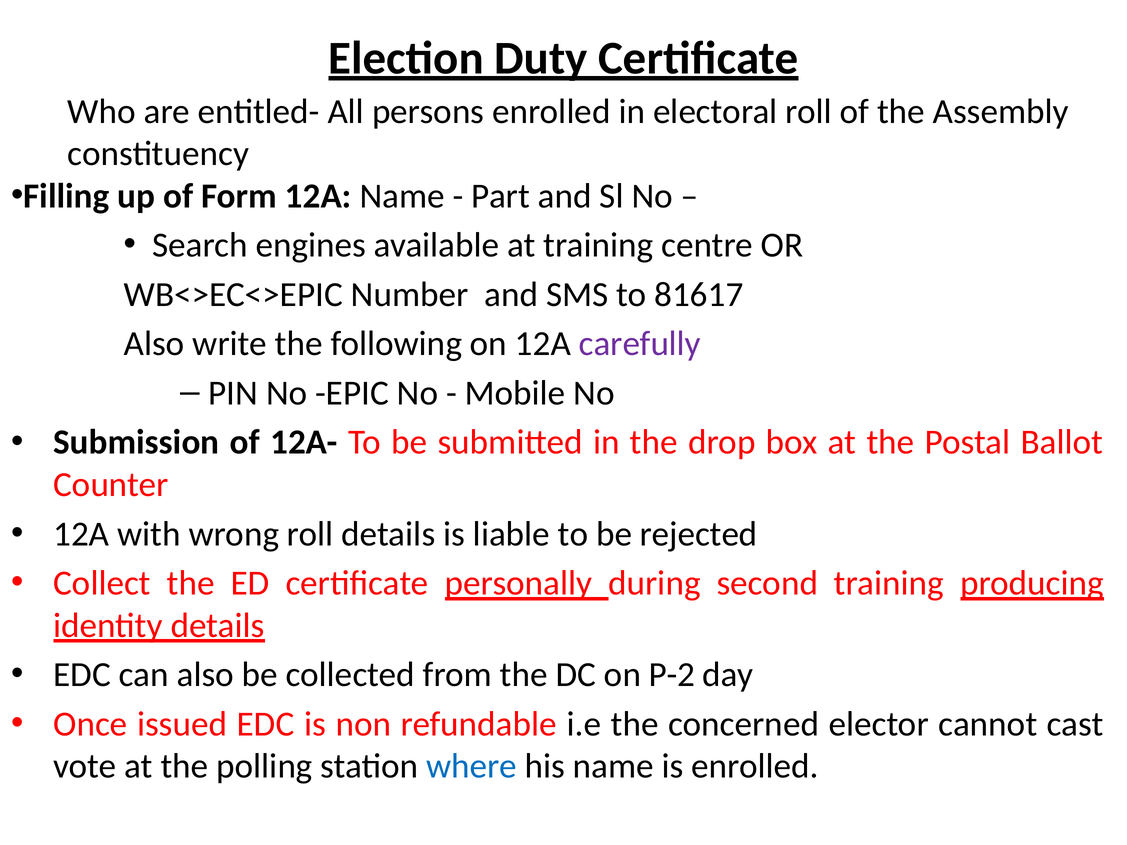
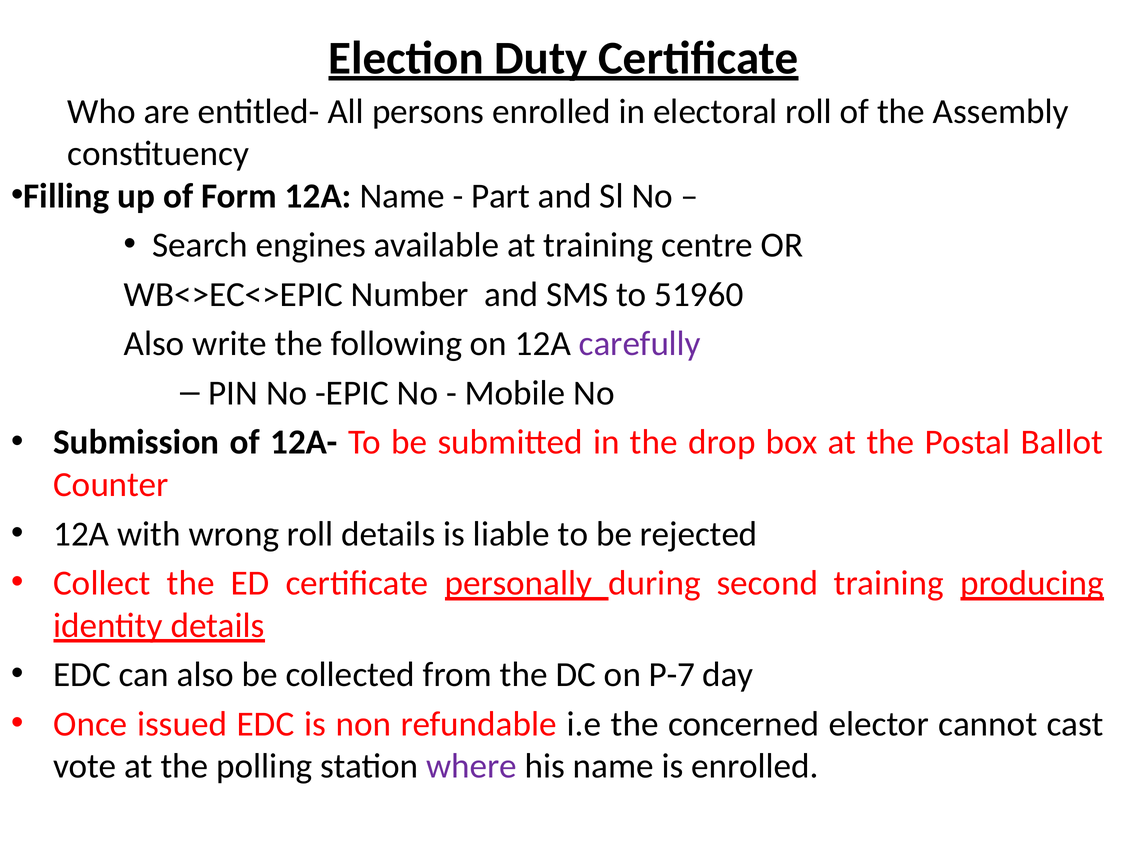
81617: 81617 -> 51960
P-2: P-2 -> P-7
where colour: blue -> purple
